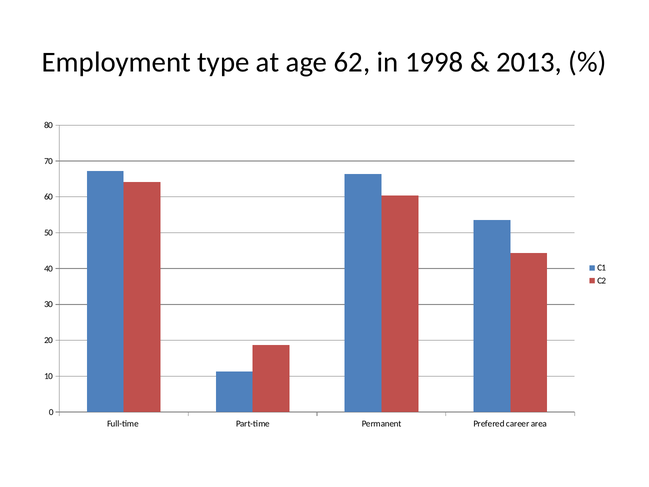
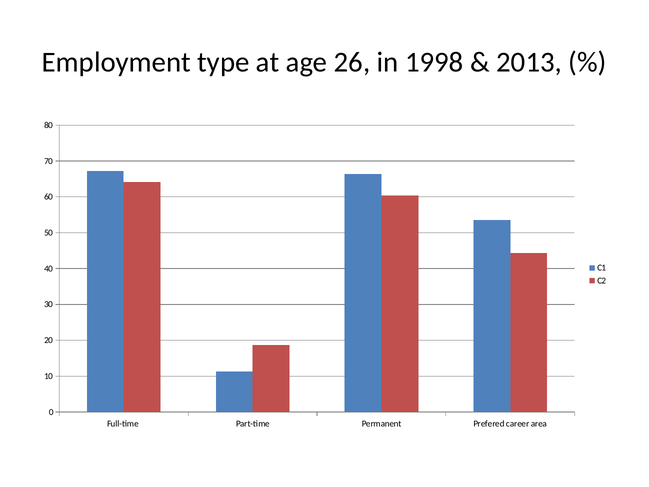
62: 62 -> 26
